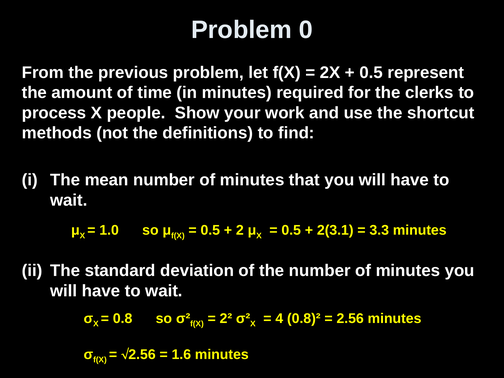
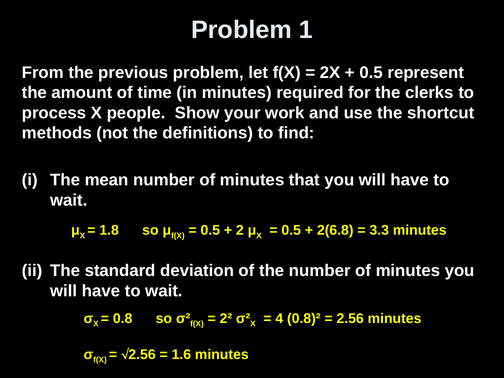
0: 0 -> 1
1.0: 1.0 -> 1.8
2(3.1: 2(3.1 -> 2(6.8
